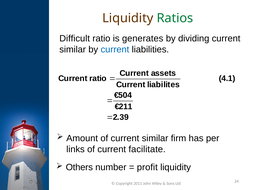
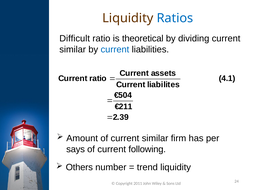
Ratios colour: green -> blue
generates: generates -> theoretical
links: links -> says
facilitate: facilitate -> following
profit: profit -> trend
